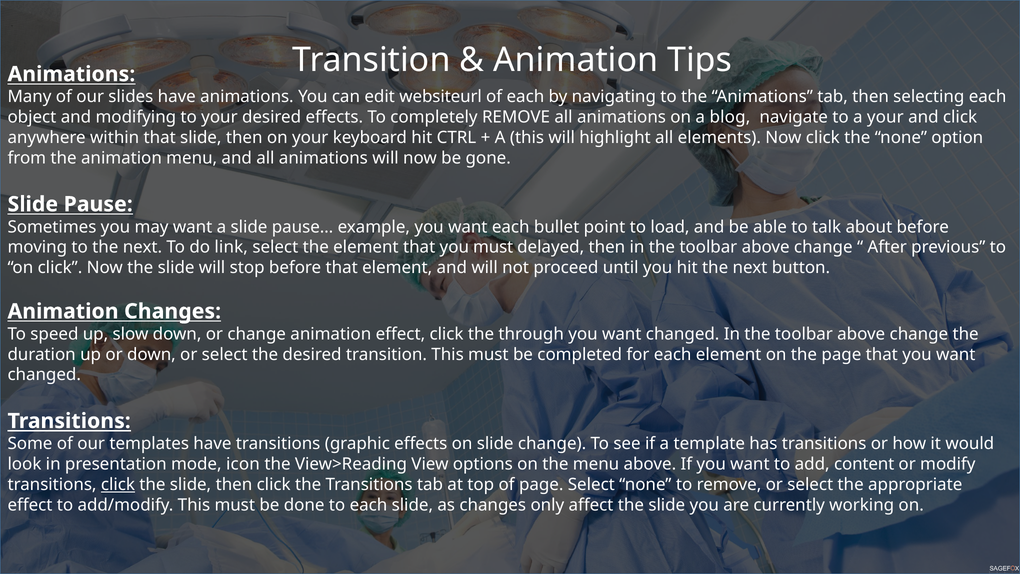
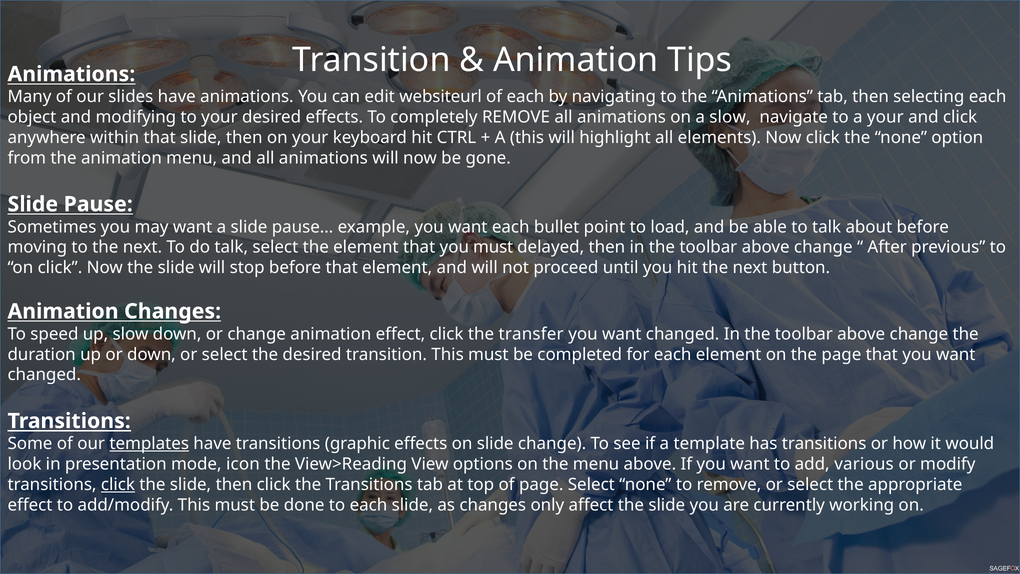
a blog: blog -> slow
do link: link -> talk
through: through -> transfer
templates underline: none -> present
content: content -> various
